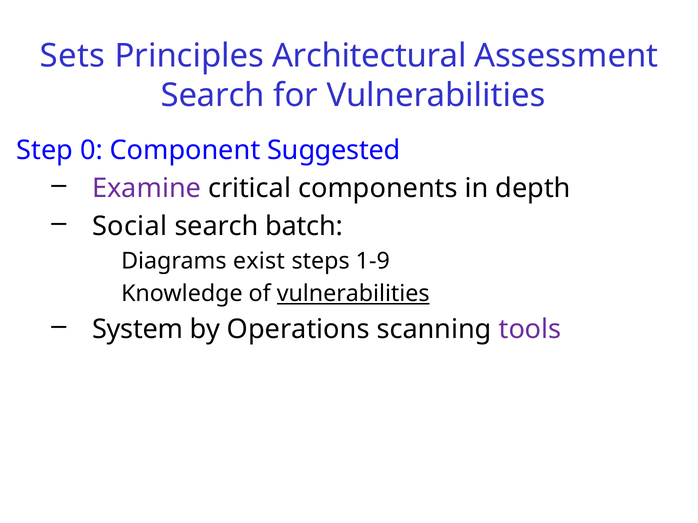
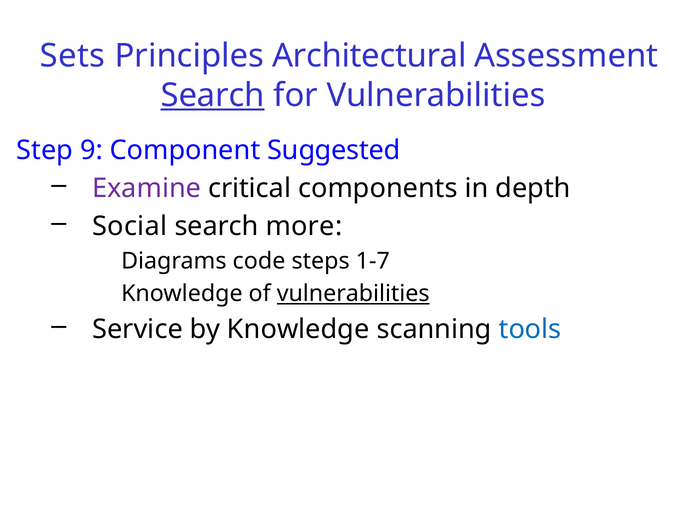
Search at (213, 96) underline: none -> present
0: 0 -> 9
batch: batch -> more
exist: exist -> code
1-9: 1-9 -> 1-7
System: System -> Service
by Operations: Operations -> Knowledge
tools colour: purple -> blue
